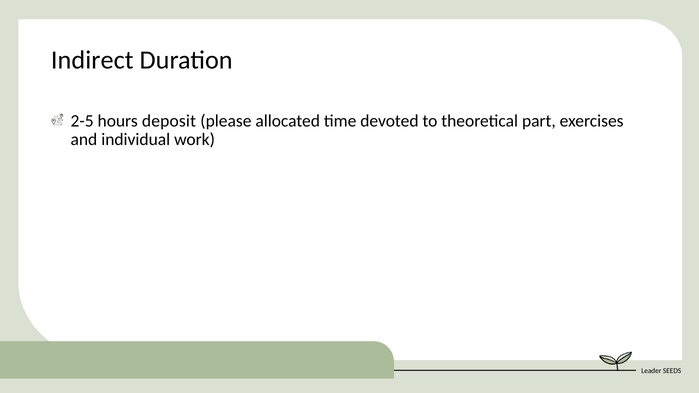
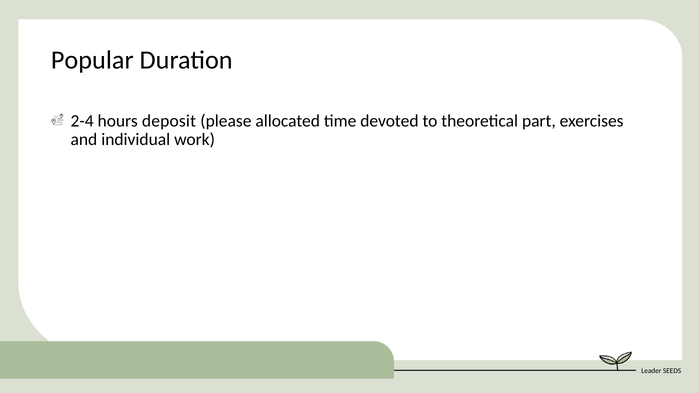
Indirect: Indirect -> Popular
2-5: 2-5 -> 2-4
